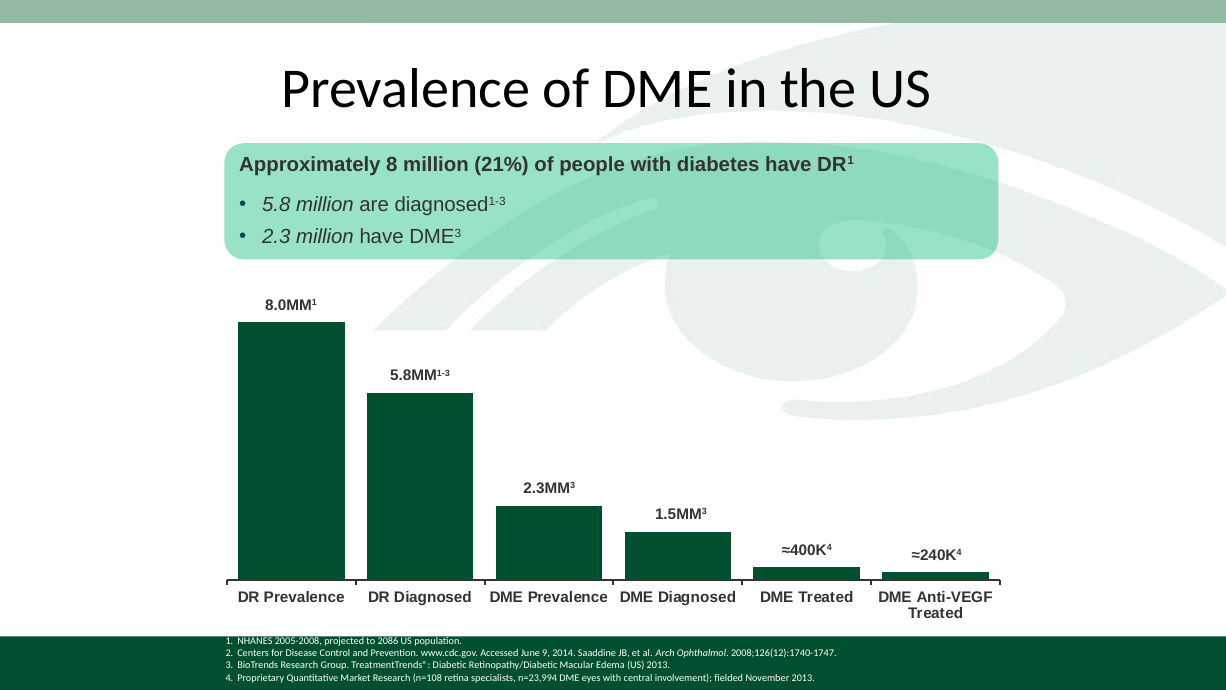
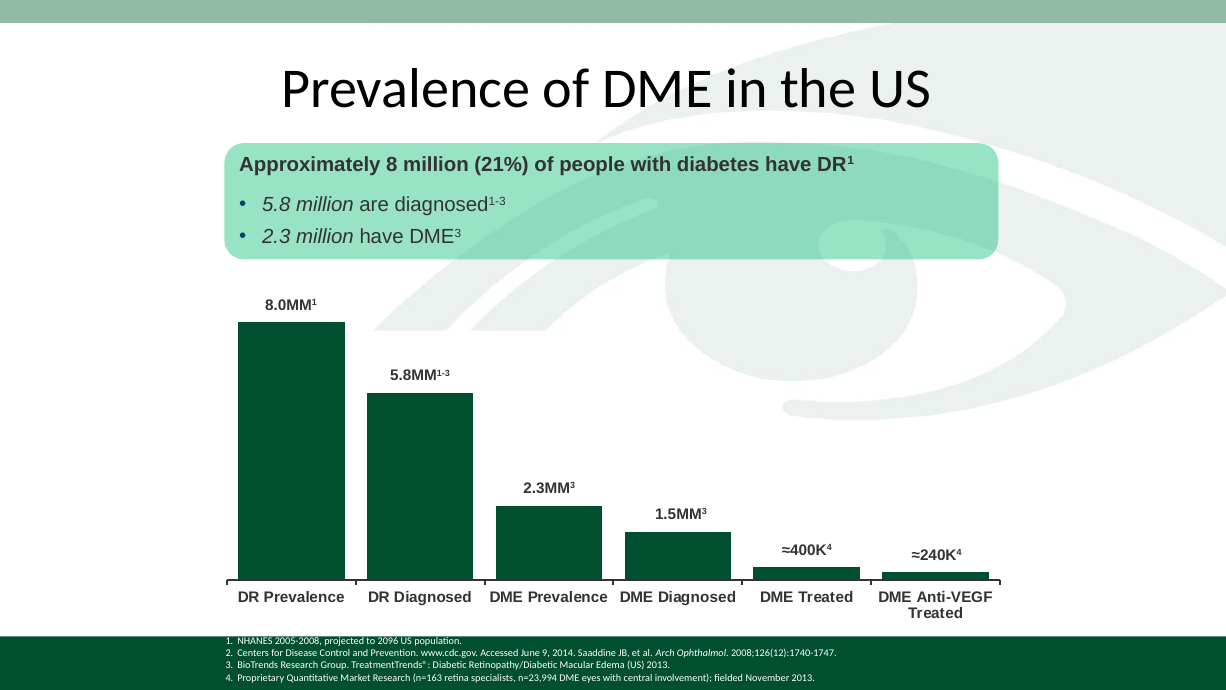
2086: 2086 -> 2096
n=108: n=108 -> n=163
